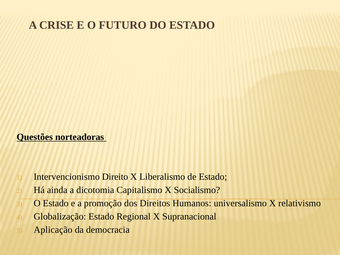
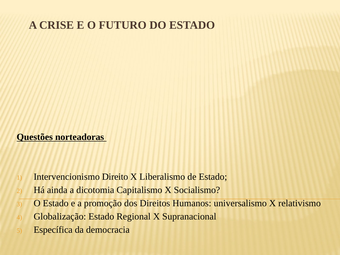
Aplicação: Aplicação -> Específica
